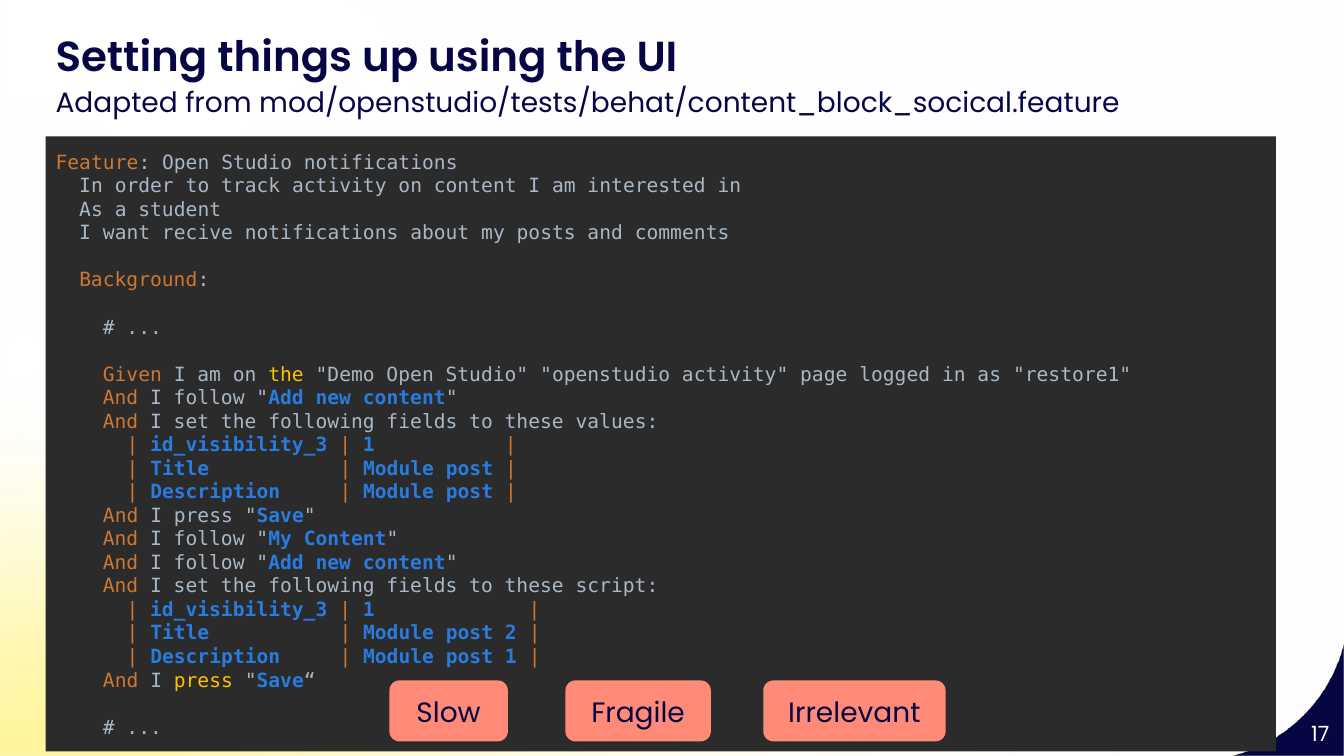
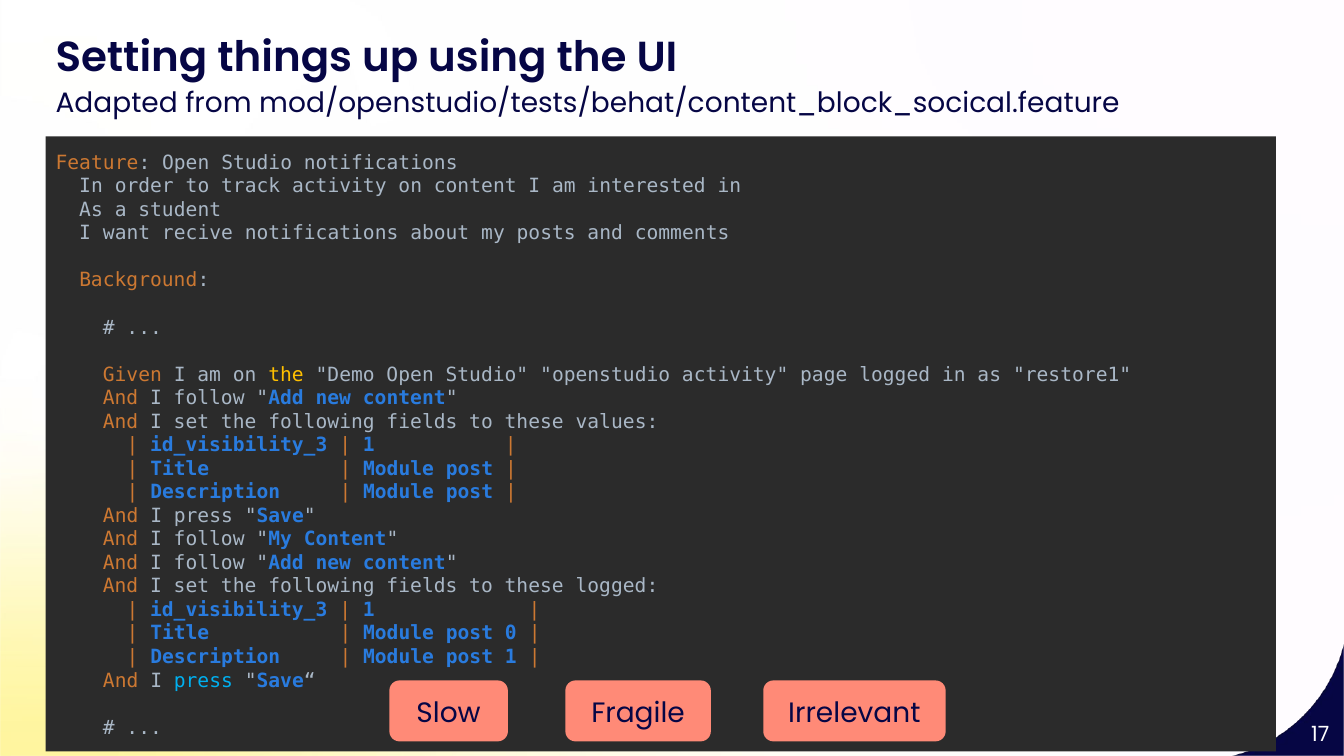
these script: script -> logged
2: 2 -> 0
press at (203, 681) colour: yellow -> light blue
